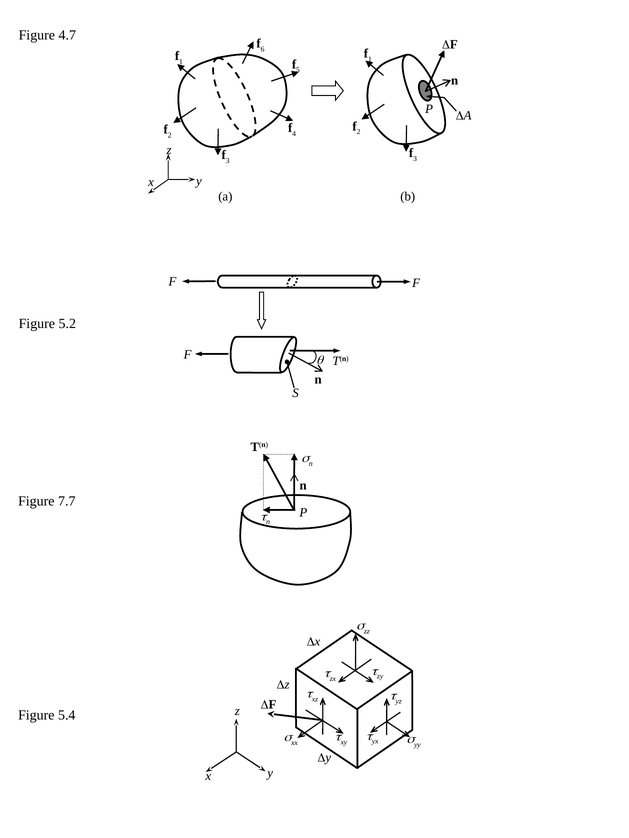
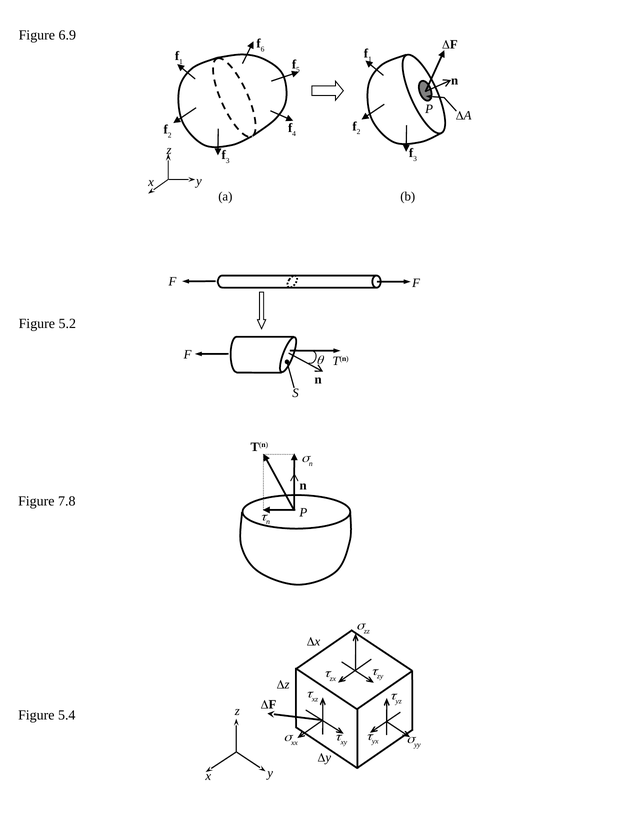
4.7: 4.7 -> 6.9
7.7: 7.7 -> 7.8
